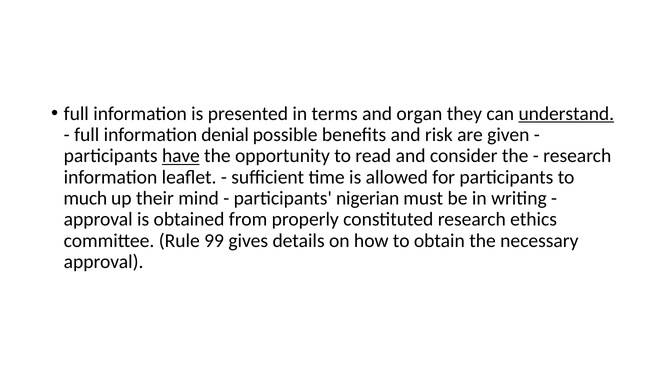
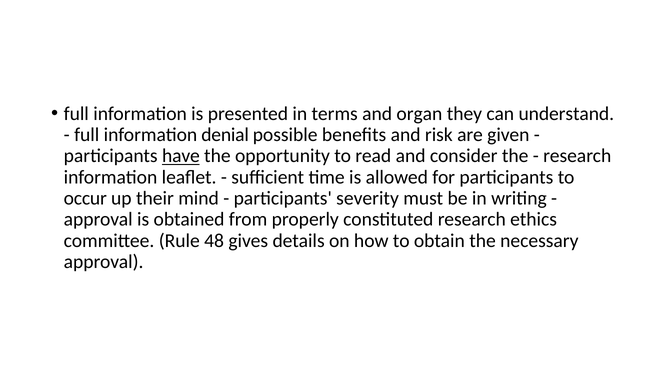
understand underline: present -> none
much: much -> occur
nigerian: nigerian -> severity
99: 99 -> 48
